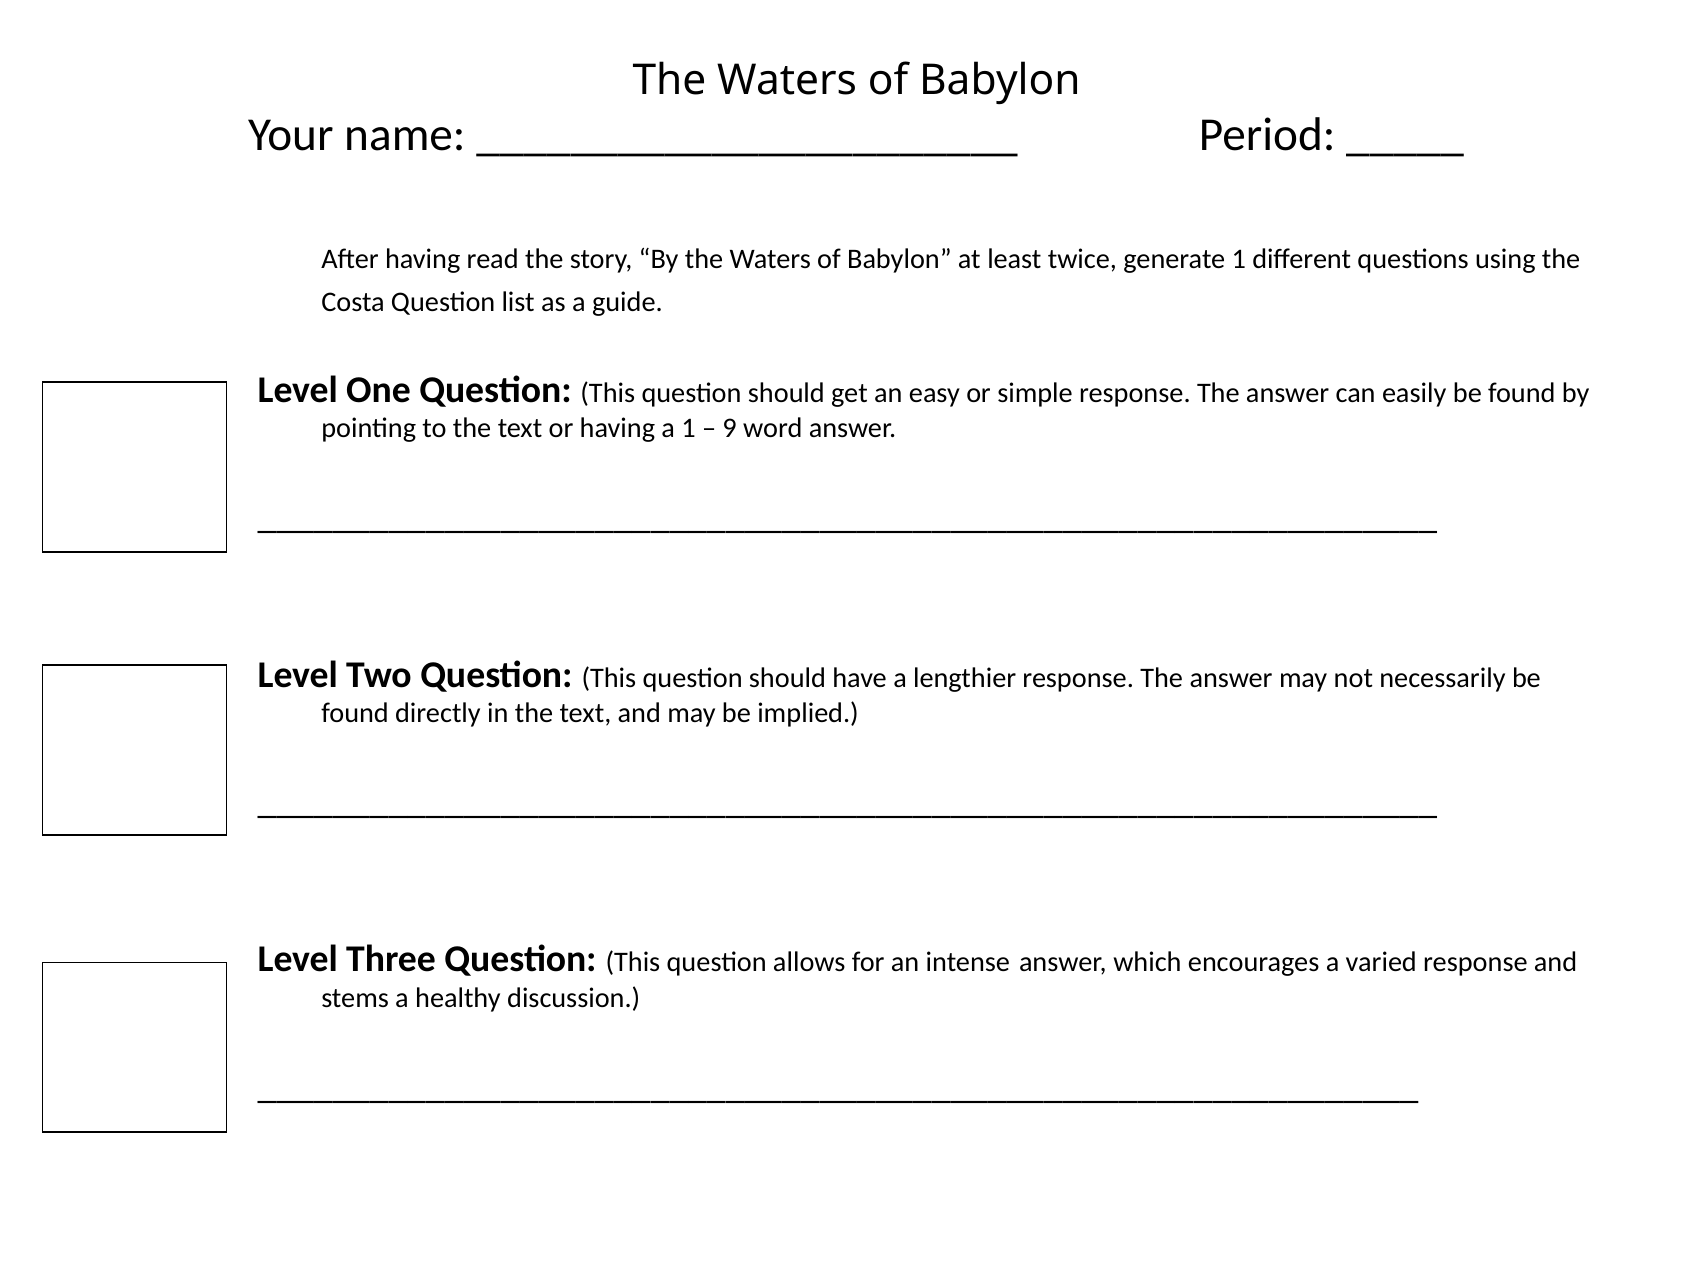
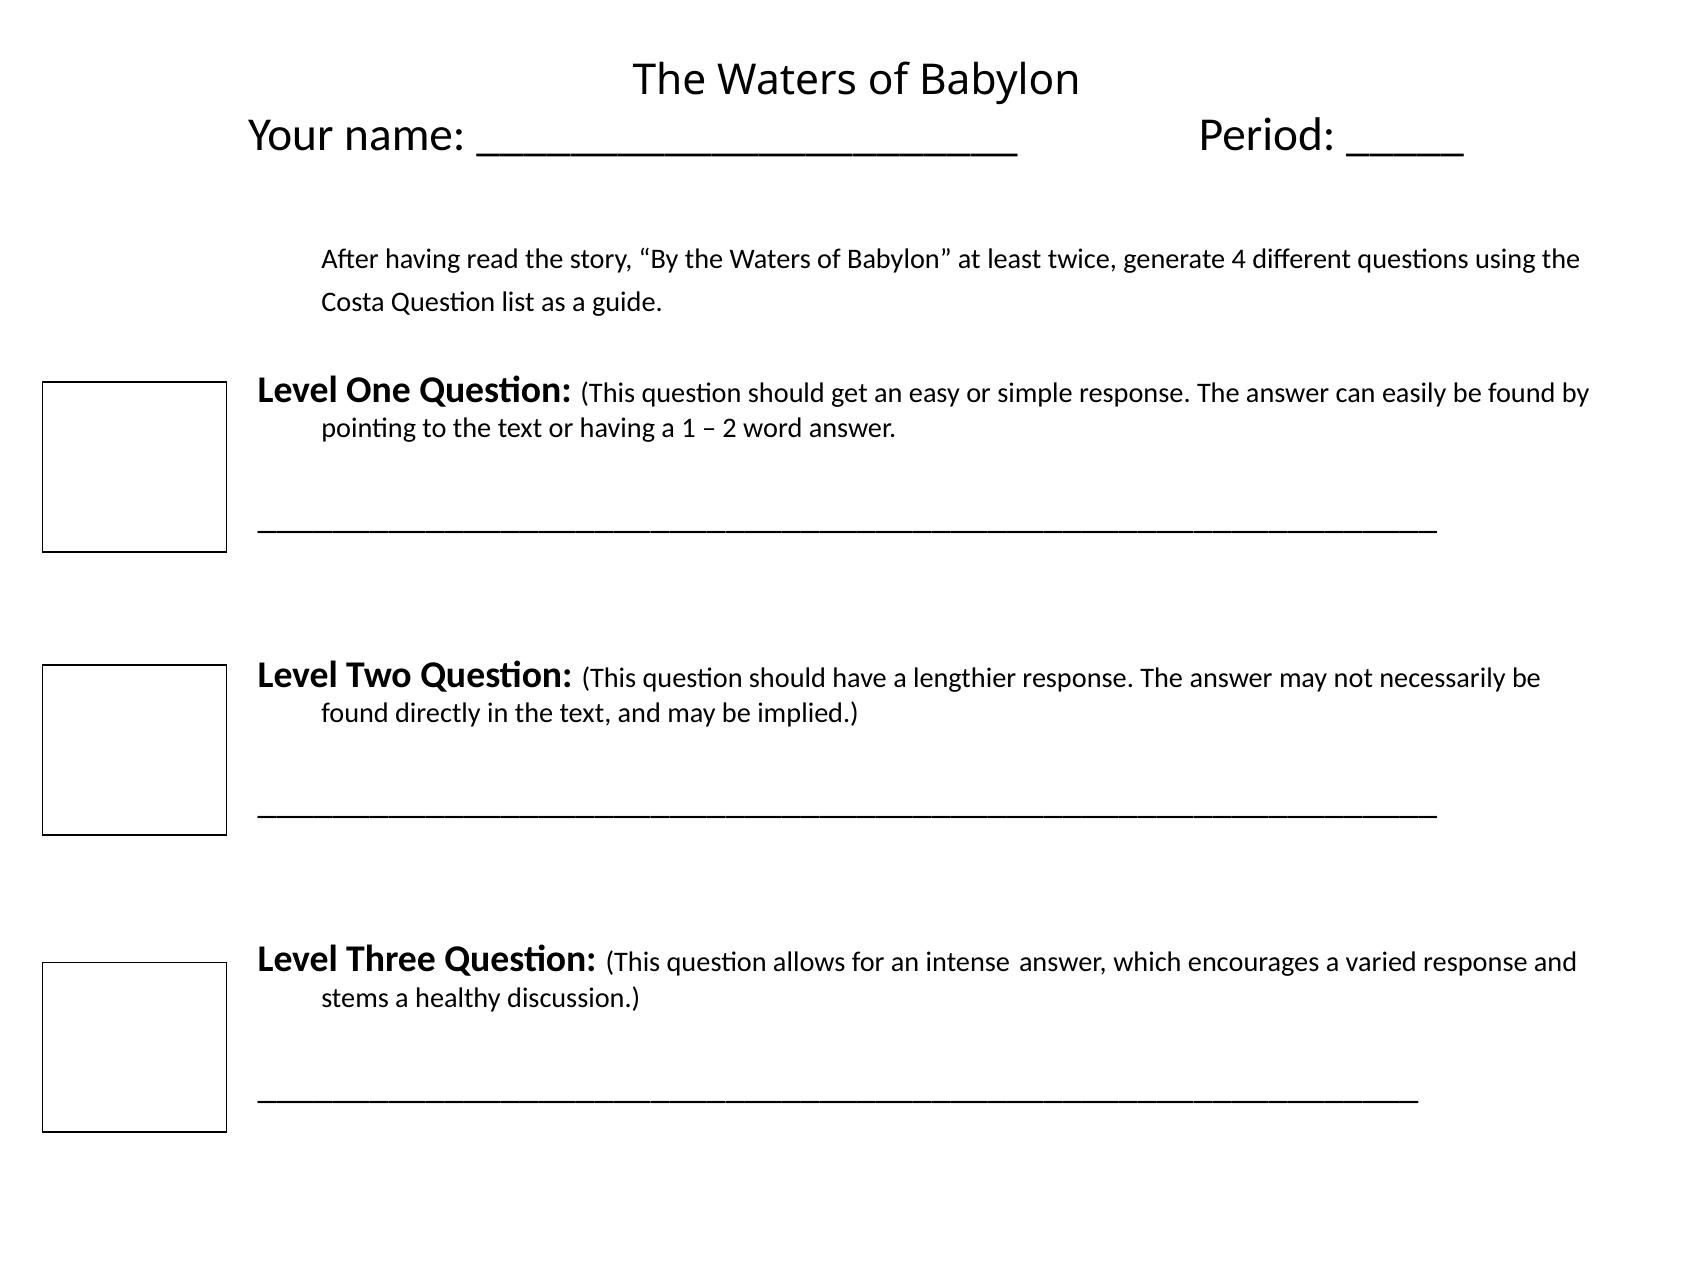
generate 1: 1 -> 4
9: 9 -> 2
